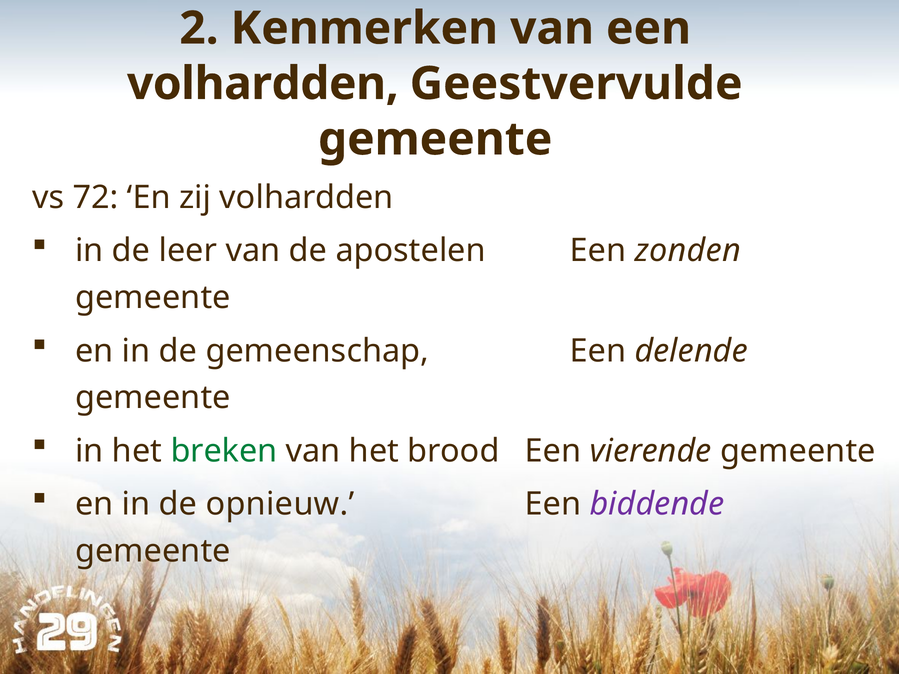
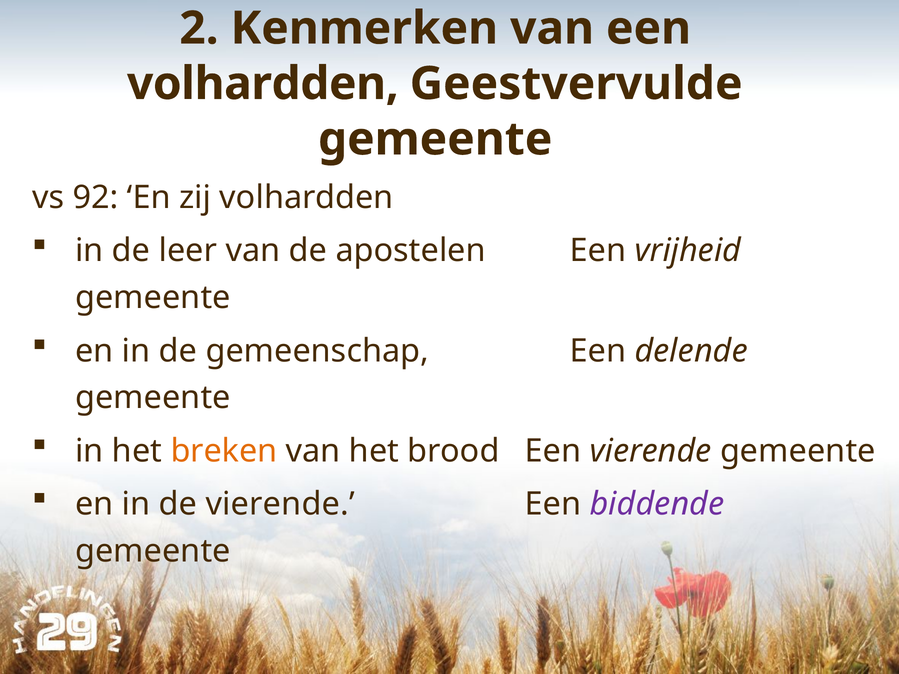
72: 72 -> 92
zonden: zonden -> vrijheid
breken colour: green -> orange
de opnieuw: opnieuw -> vierende
